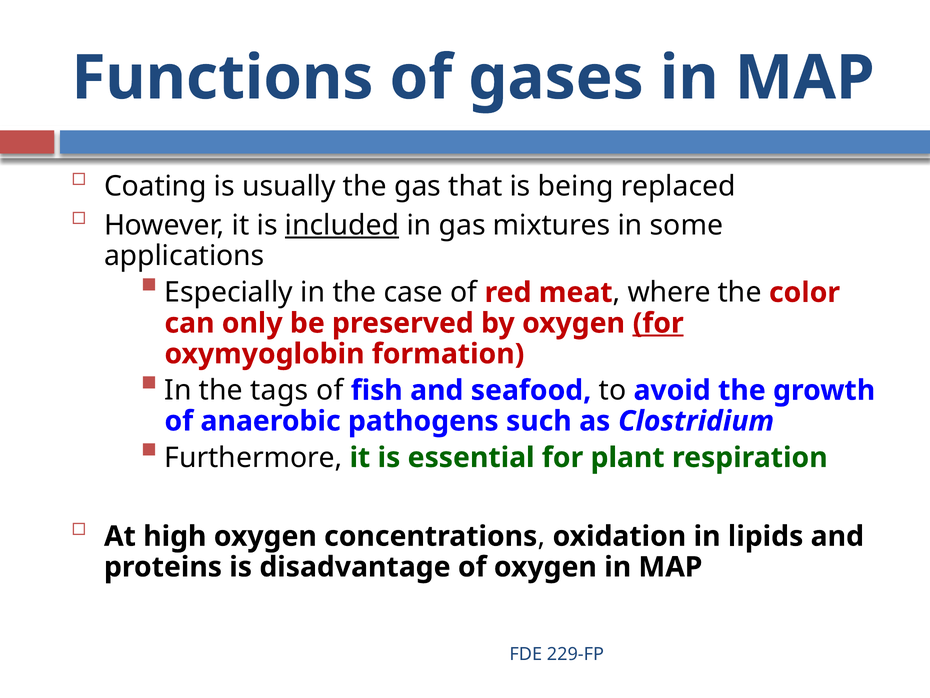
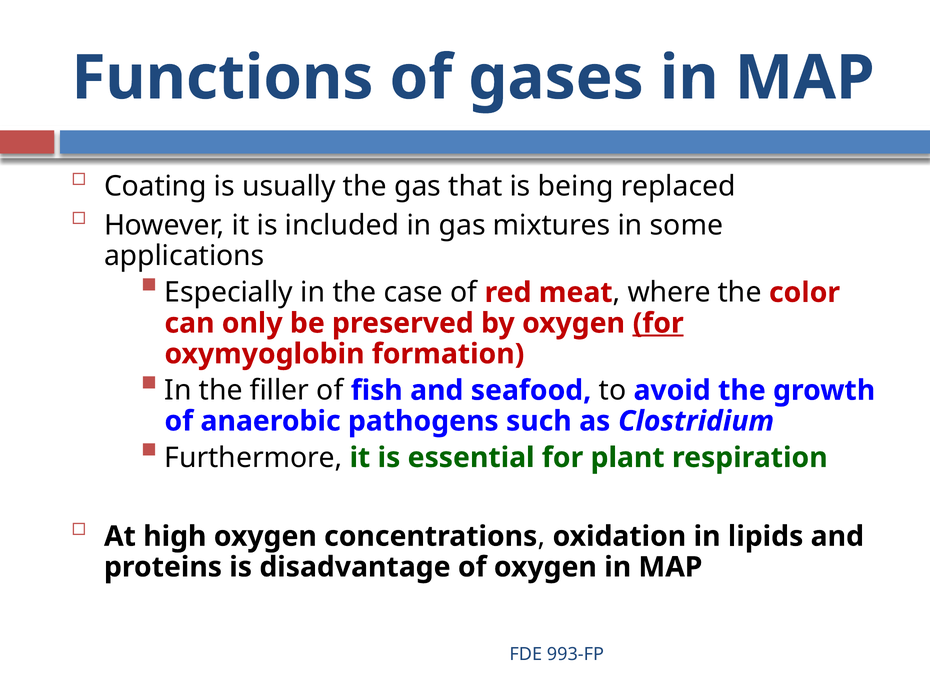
included underline: present -> none
tags: tags -> filler
229-FP: 229-FP -> 993-FP
